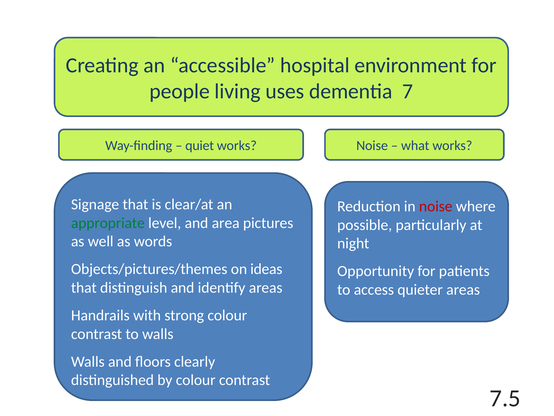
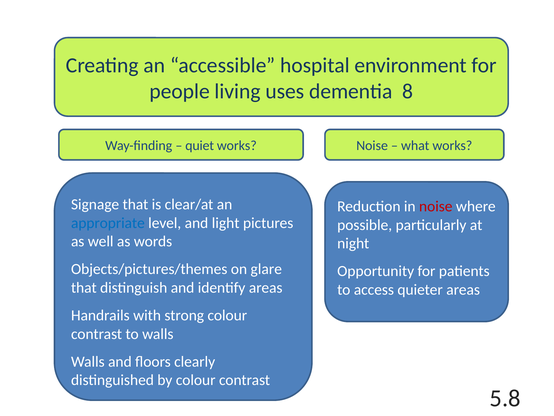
7: 7 -> 8
appropriate colour: green -> blue
area: area -> light
ideas: ideas -> glare
7.5: 7.5 -> 5.8
